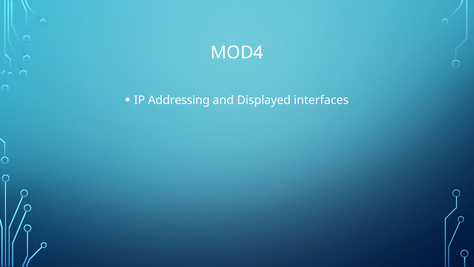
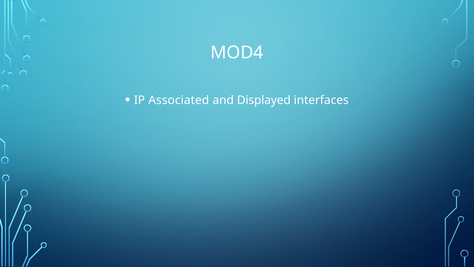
Addressing: Addressing -> Associated
